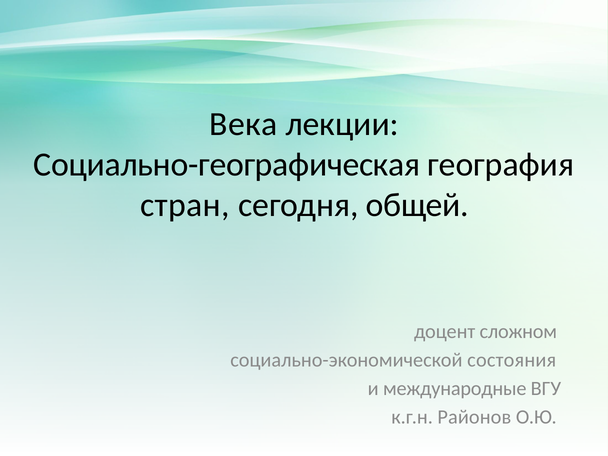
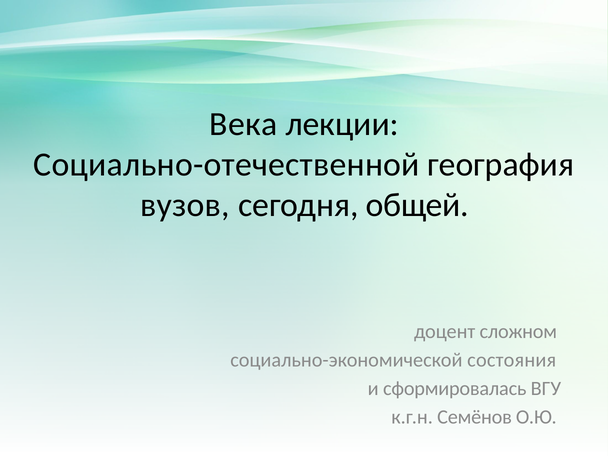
Социально-географическая: Социально-географическая -> Социально-отечественной
стран: стран -> вузов
международные: международные -> сформировалась
Районов: Районов -> Семёнов
